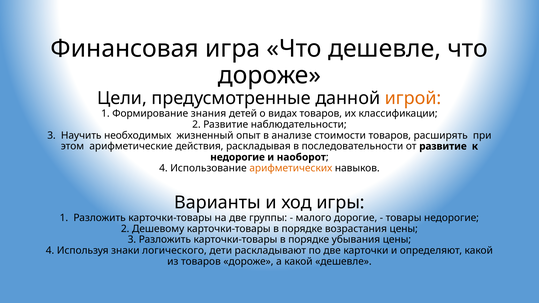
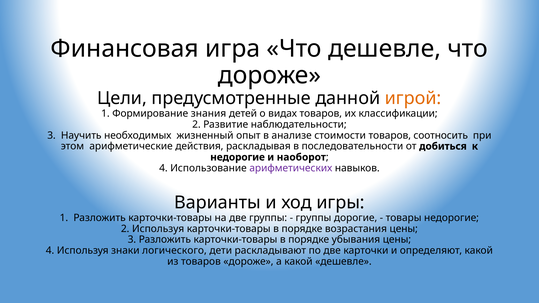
расширять: расширять -> соотносить
от развитие: развитие -> добиться
арифметических colour: orange -> purple
малого at (313, 218): малого -> группы
2 Дешевому: Дешевому -> Используя
